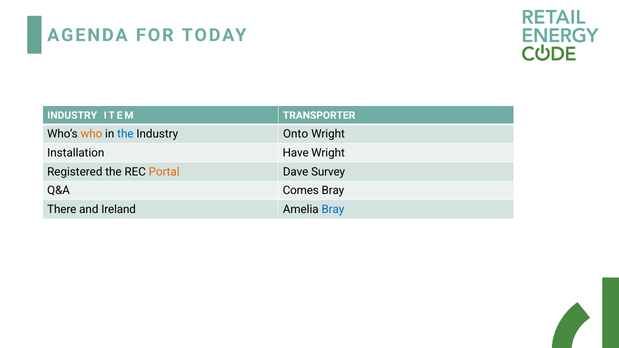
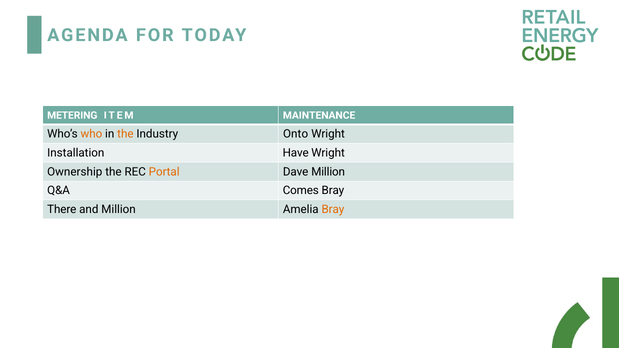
INDUSTRY at (72, 115): INDUSTRY -> METERING
TRANSPORTER: TRANSPORTER -> MAINTENANCE
the at (125, 134) colour: blue -> orange
Registered: Registered -> Ownership
Dave Survey: Survey -> Million
and Ireland: Ireland -> Million
Bray at (333, 209) colour: blue -> orange
